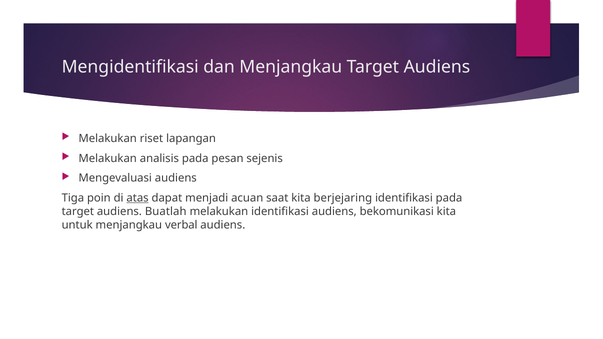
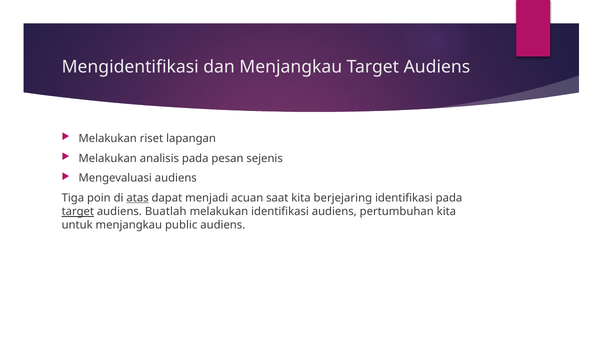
target at (78, 212) underline: none -> present
bekomunikasi: bekomunikasi -> pertumbuhan
verbal: verbal -> public
